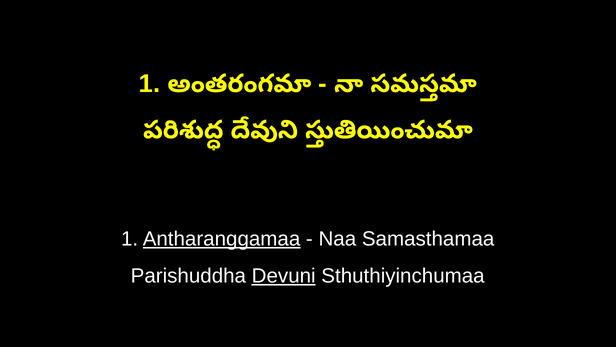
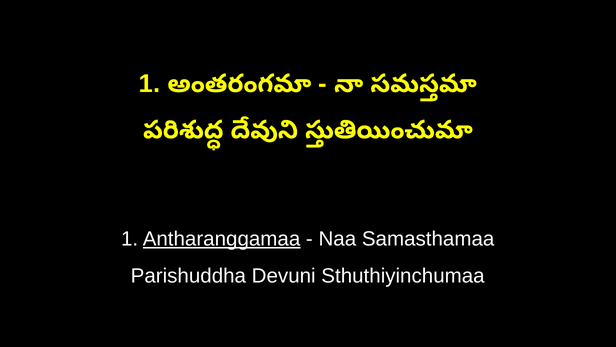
Devuni underline: present -> none
